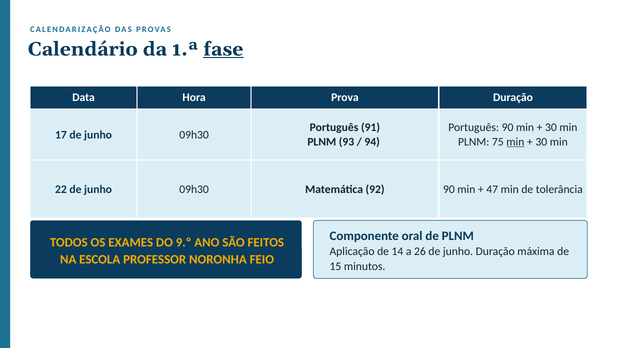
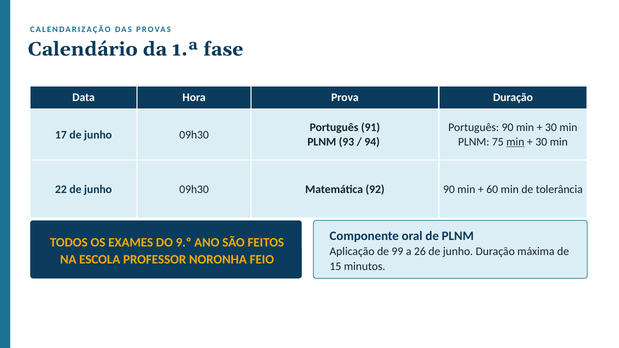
fase underline: present -> none
47: 47 -> 60
14: 14 -> 99
